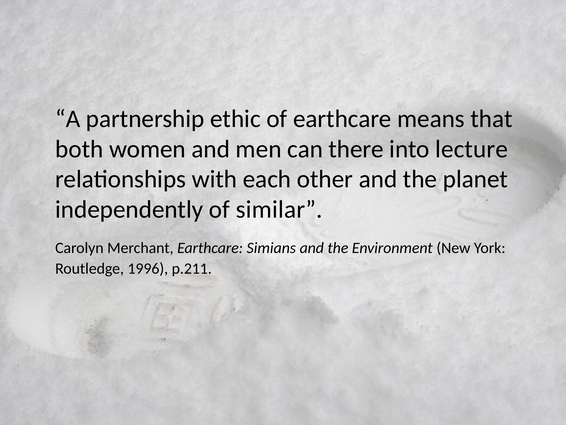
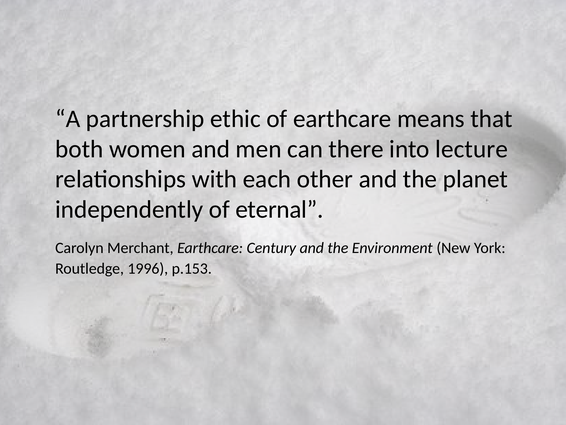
similar: similar -> eternal
Simians: Simians -> Century
p.211: p.211 -> p.153
